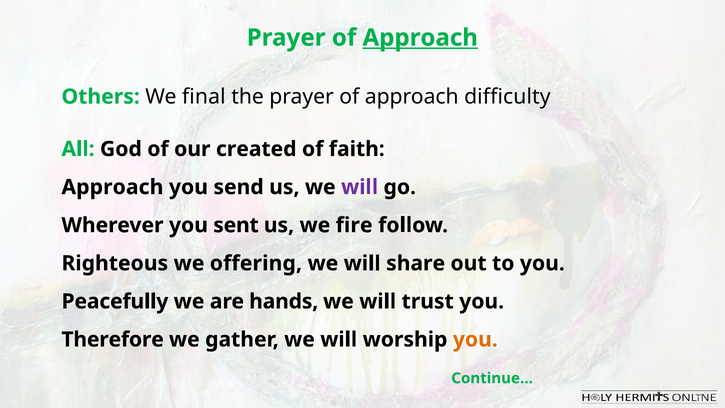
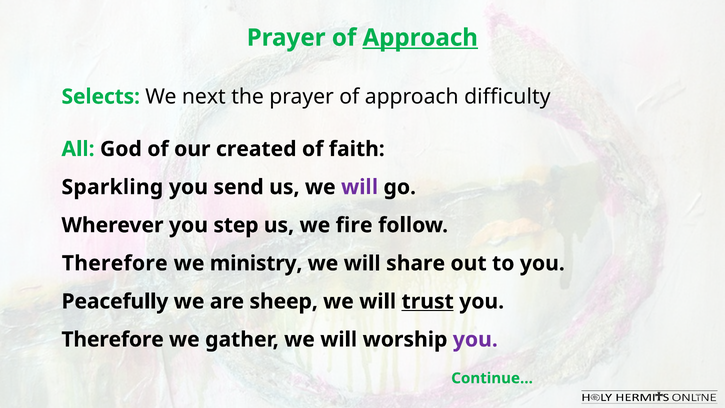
Others: Others -> Selects
final: final -> next
Approach at (112, 187): Approach -> Sparkling
sent: sent -> step
Righteous at (115, 263): Righteous -> Therefore
offering: offering -> ministry
hands: hands -> sheep
trust underline: none -> present
you at (475, 339) colour: orange -> purple
